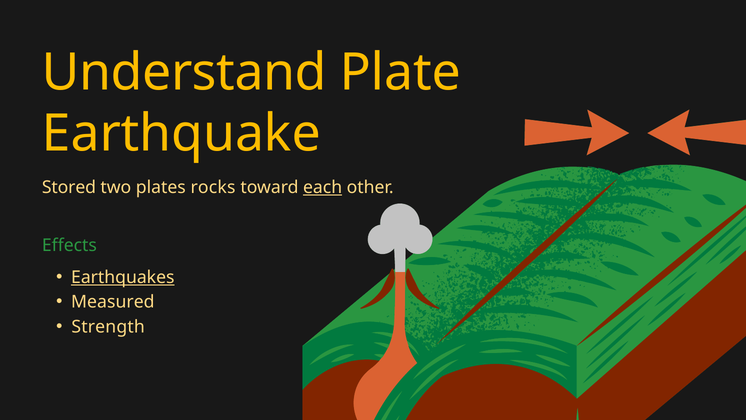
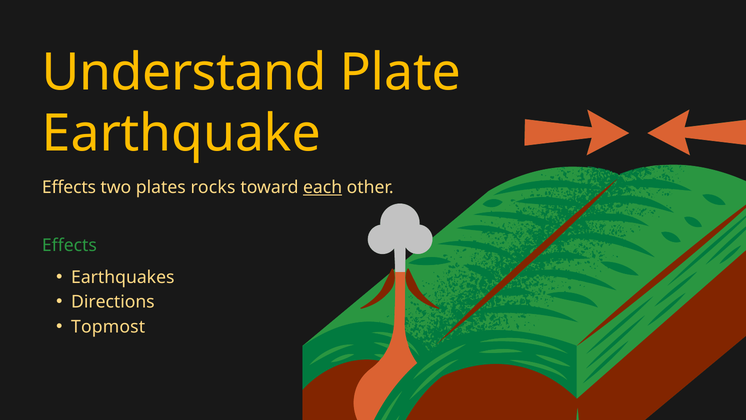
Stored at (69, 187): Stored -> Effects
Earthquakes underline: present -> none
Measured: Measured -> Directions
Strength: Strength -> Topmost
